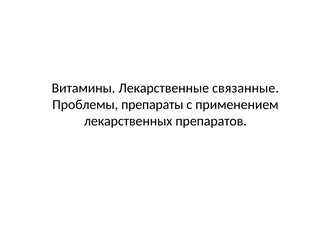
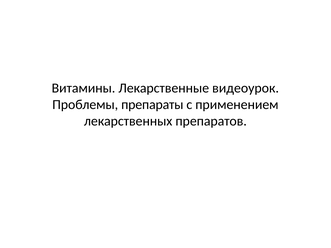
связанные: связанные -> видеоурок
